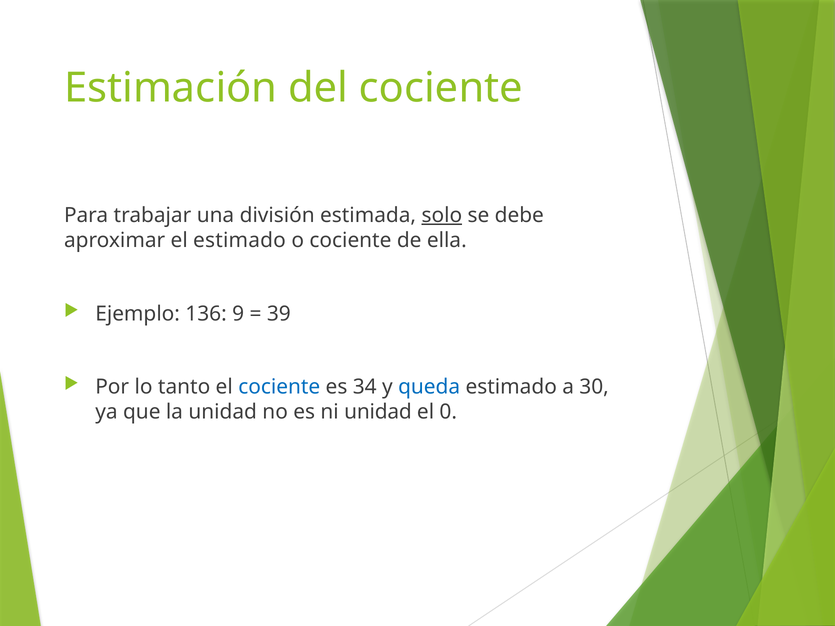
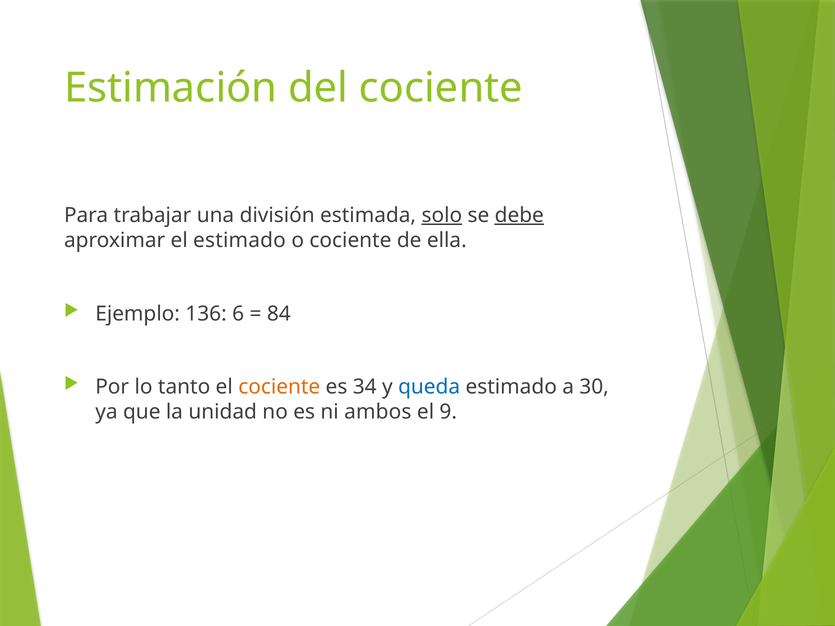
debe underline: none -> present
9: 9 -> 6
39: 39 -> 84
cociente at (279, 387) colour: blue -> orange
ni unidad: unidad -> ambos
0: 0 -> 9
